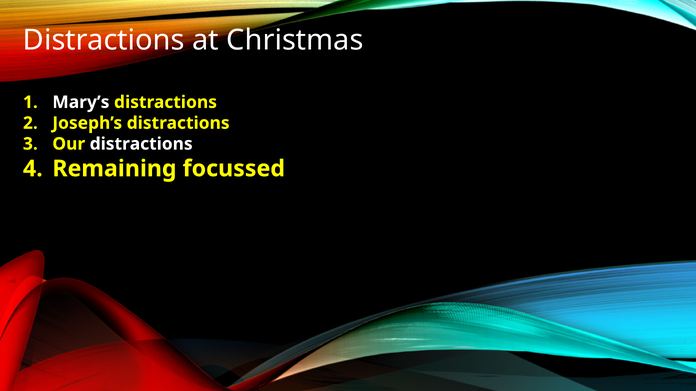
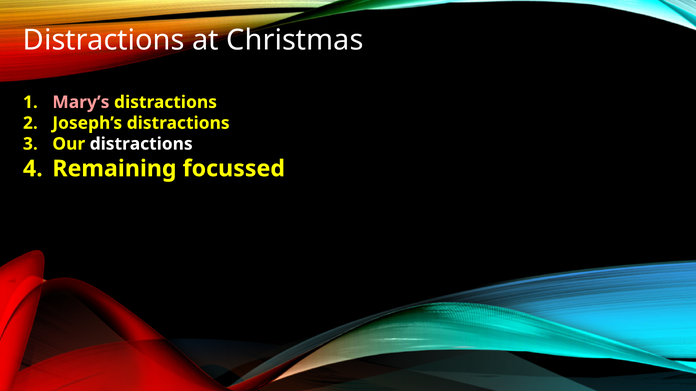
Mary’s colour: white -> pink
